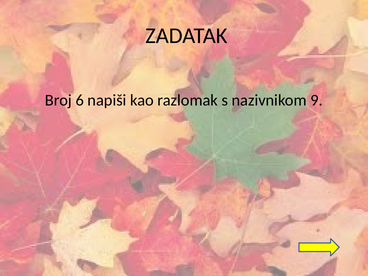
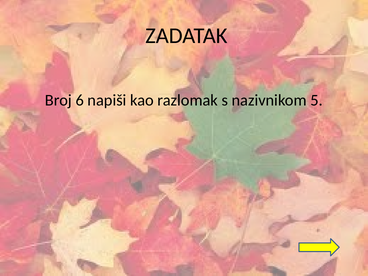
9: 9 -> 5
